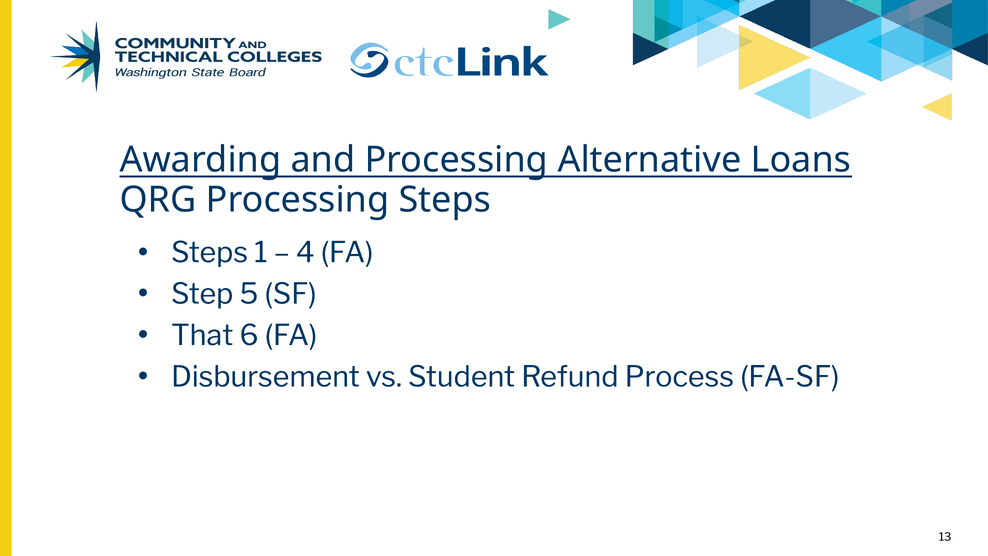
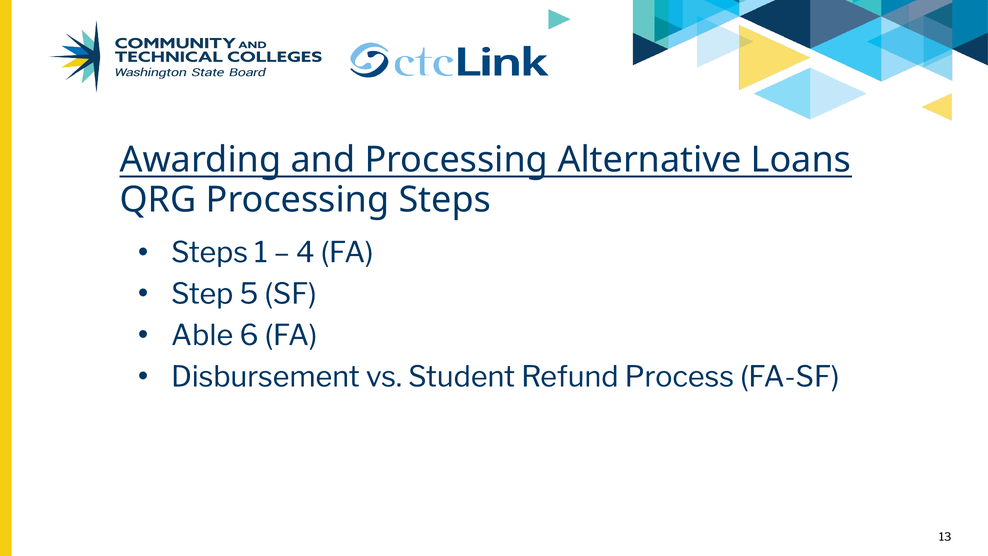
That: That -> Able
